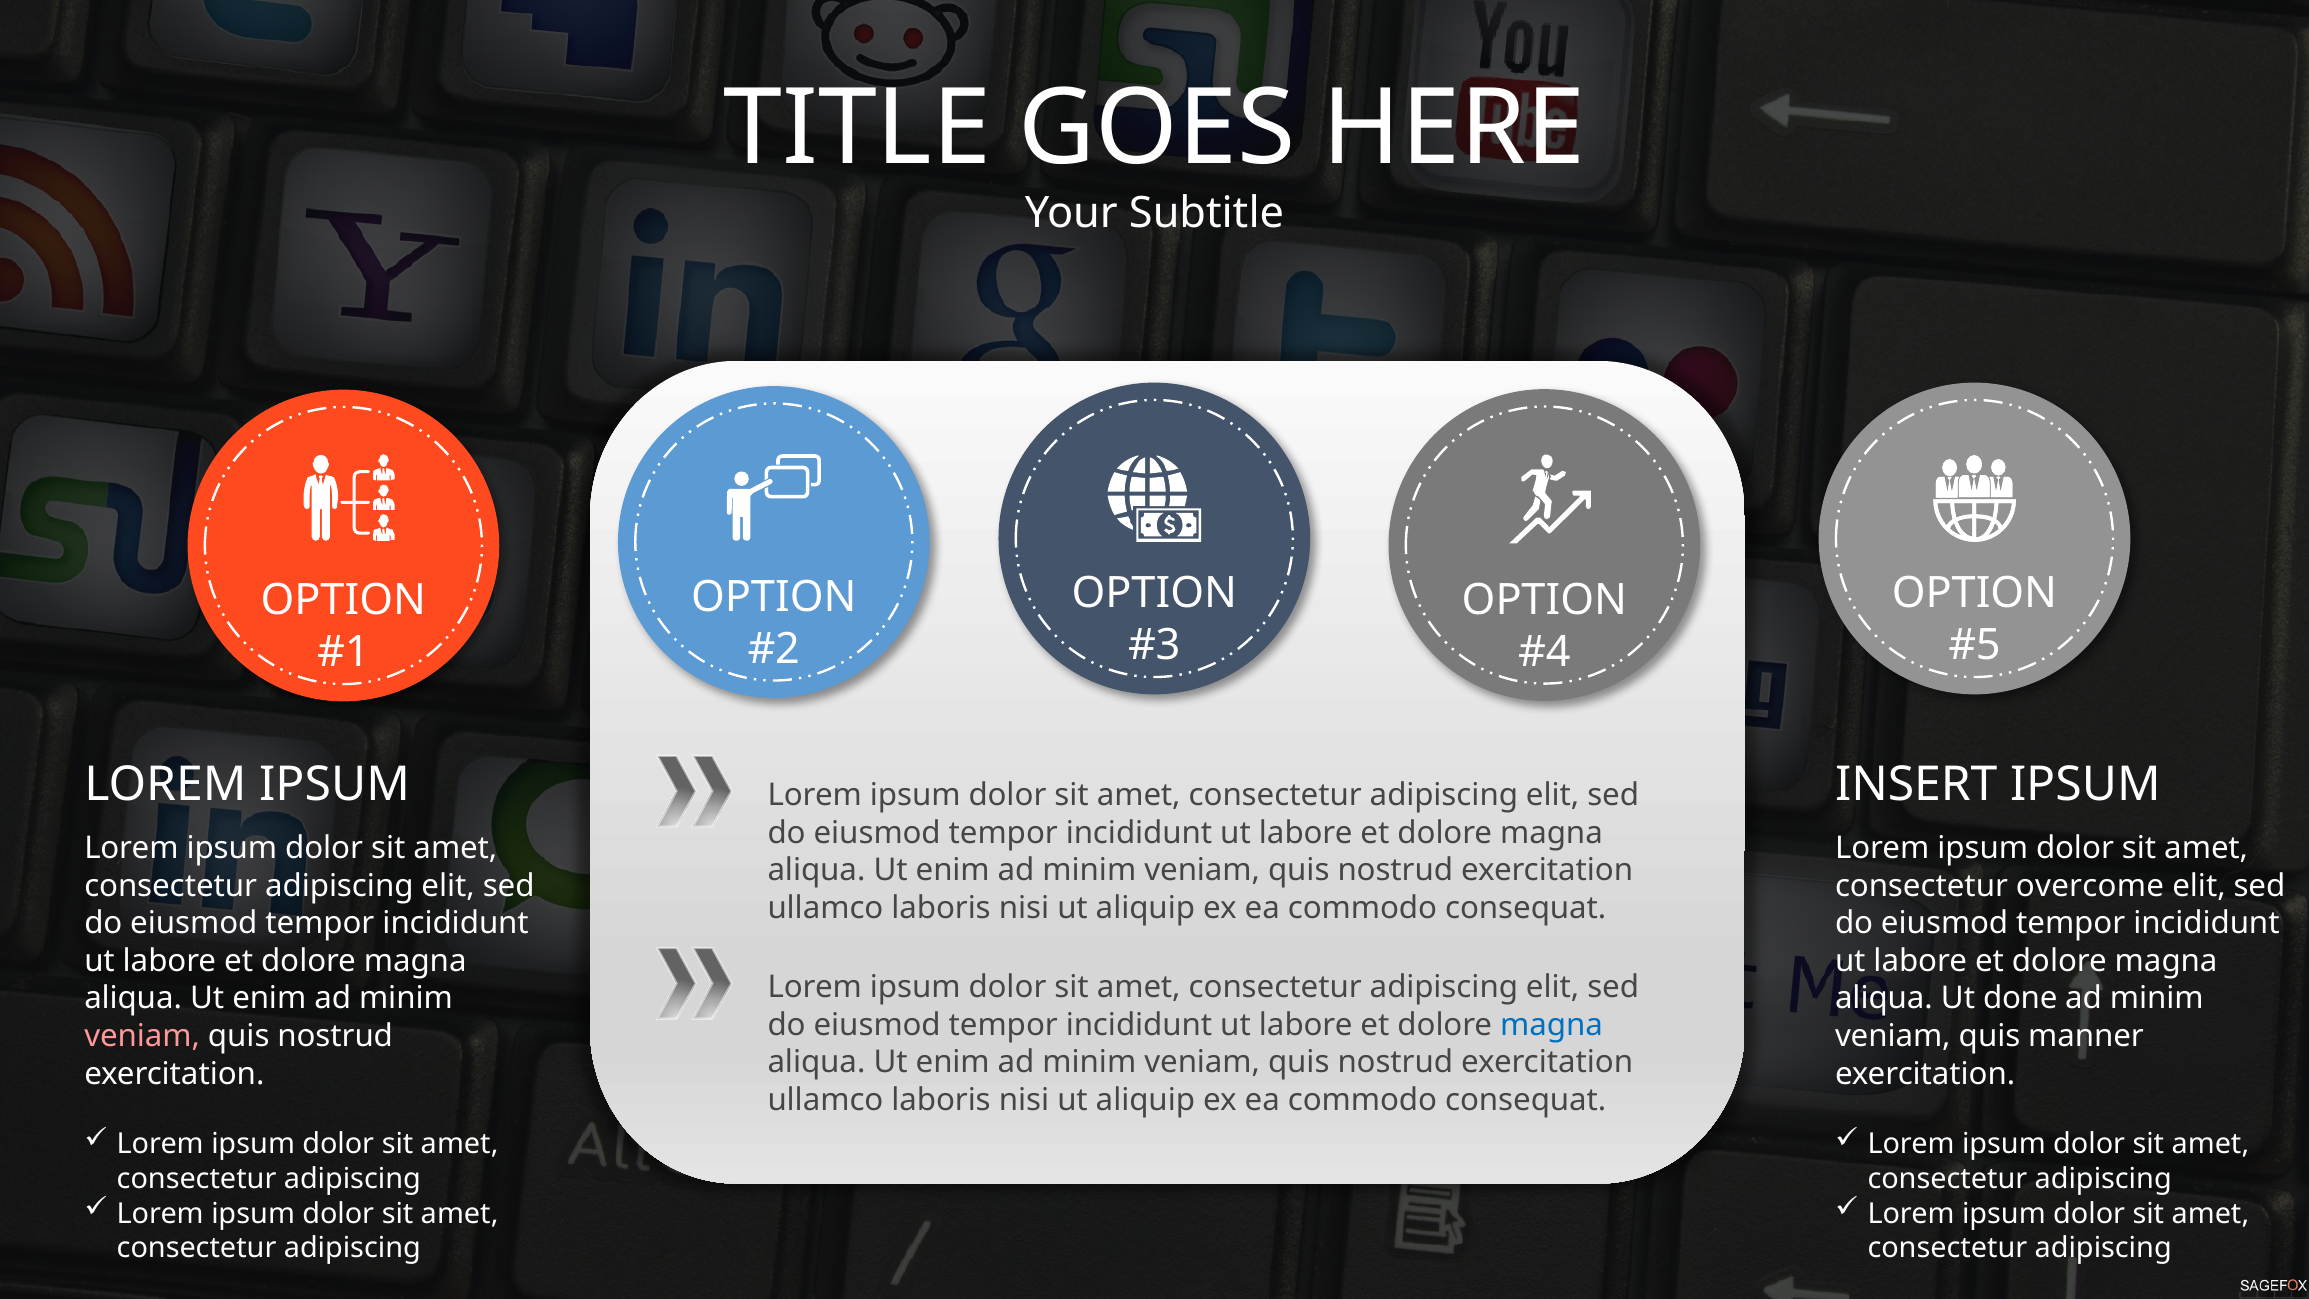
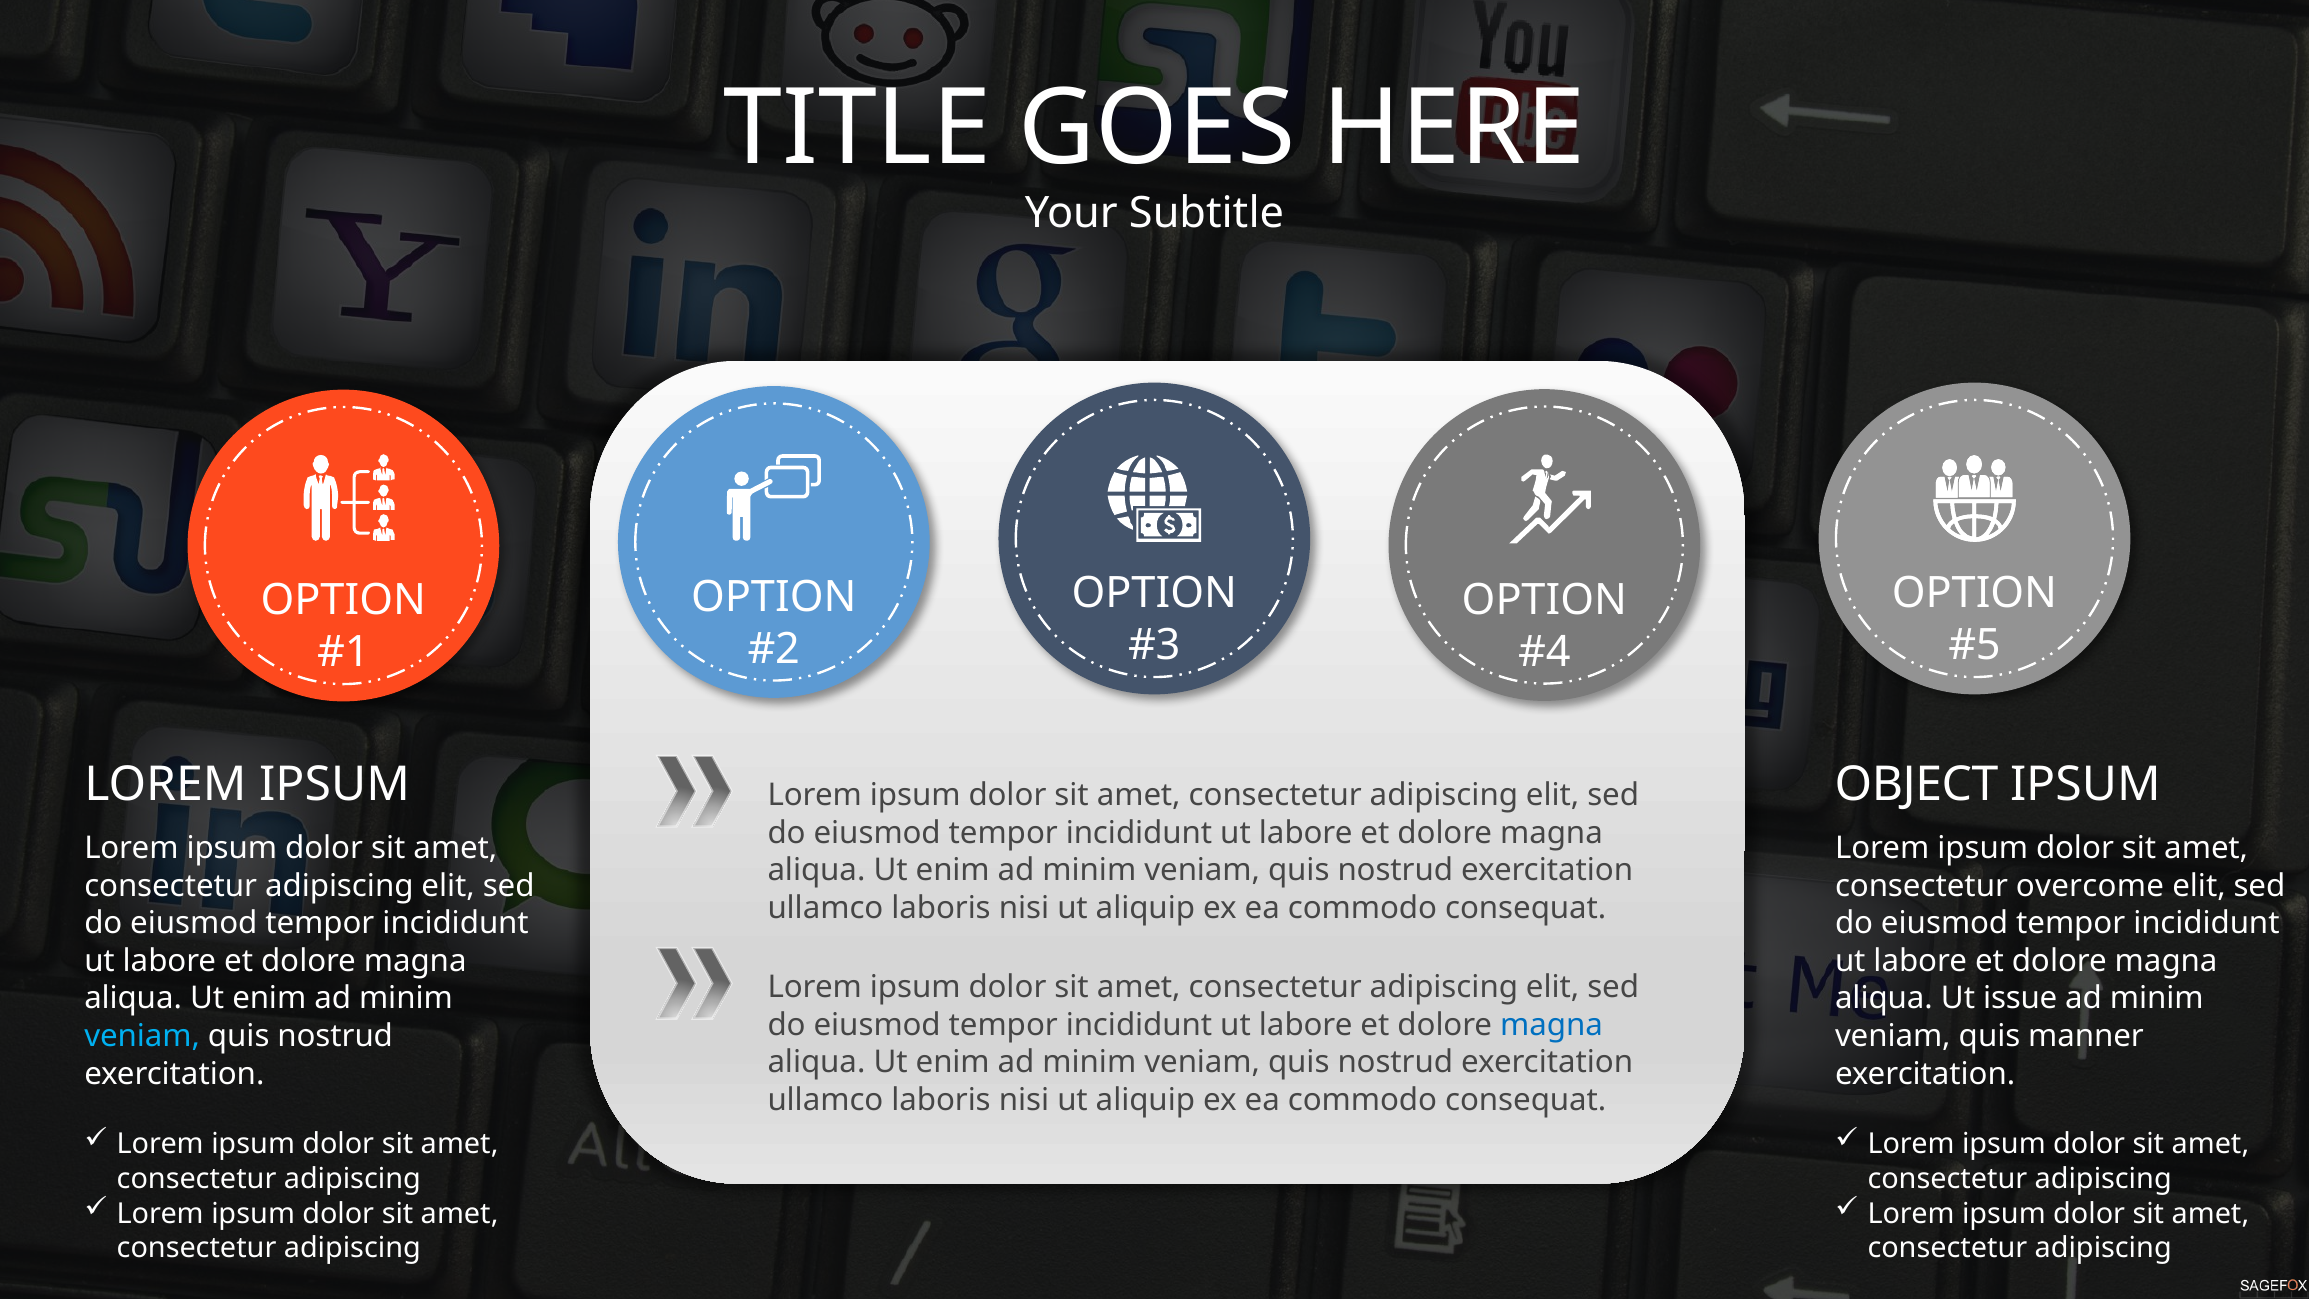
INSERT: INSERT -> OBJECT
done: done -> issue
veniam at (142, 1036) colour: pink -> light blue
